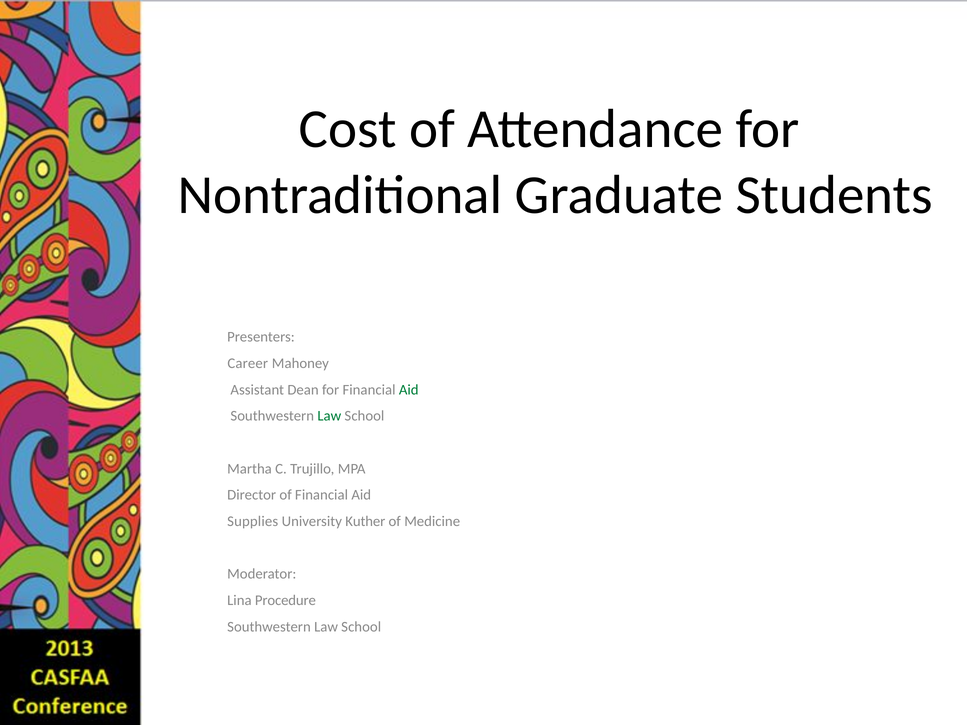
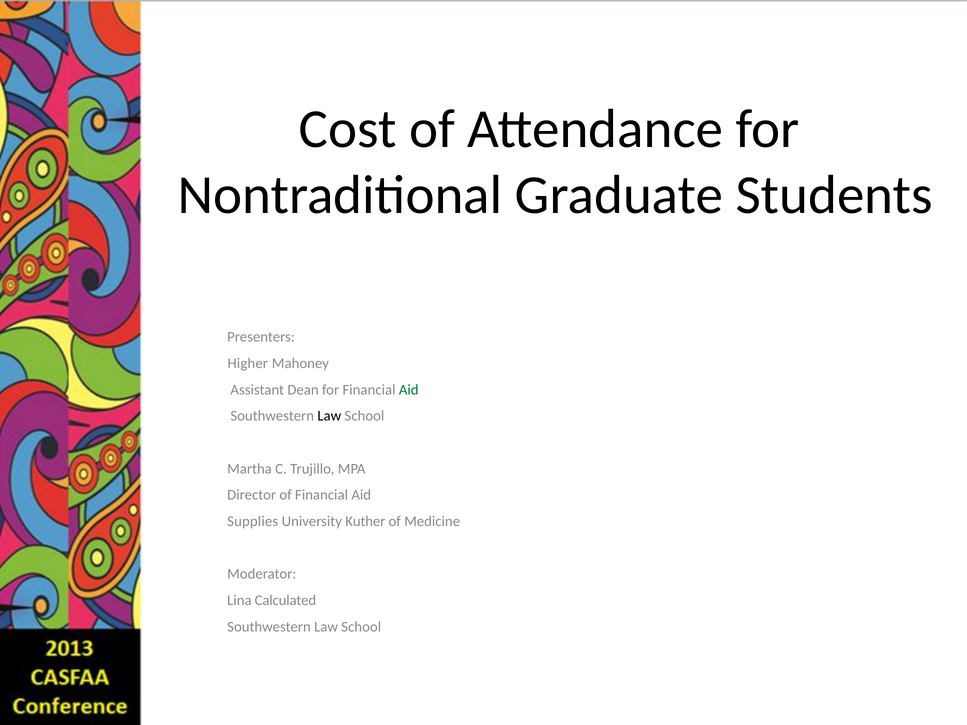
Career: Career -> Higher
Law at (329, 416) colour: green -> black
Procedure: Procedure -> Calculated
